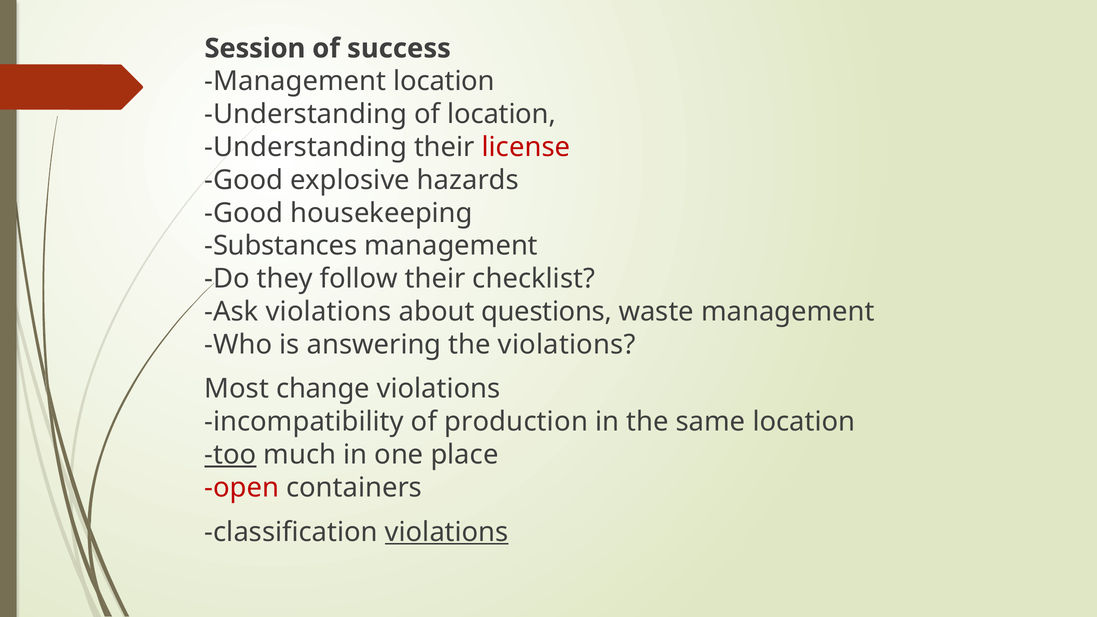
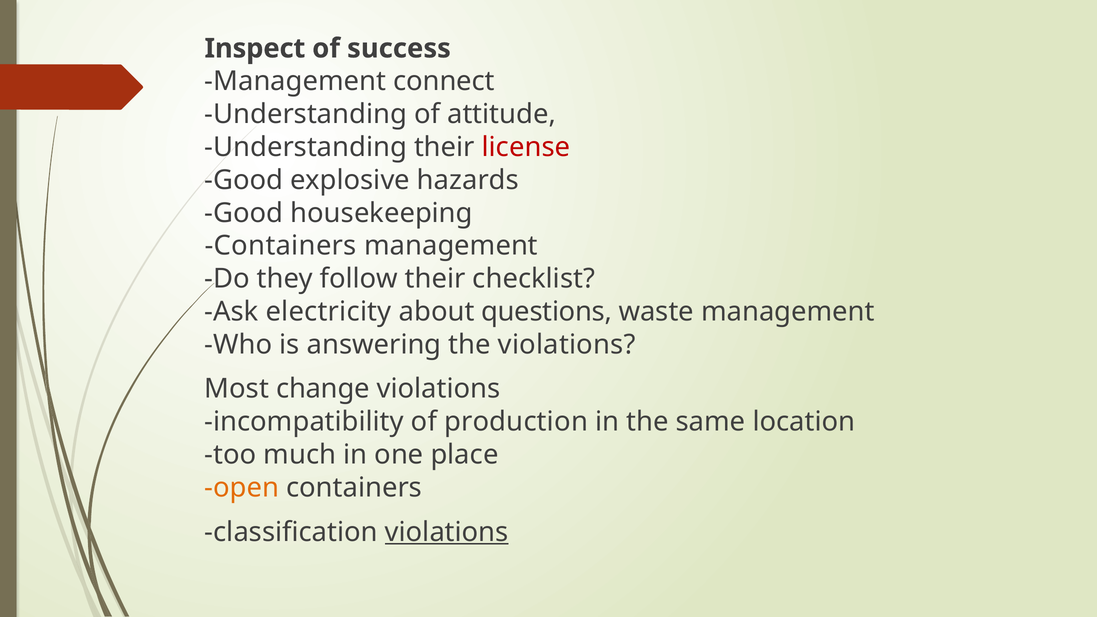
Session: Session -> Inspect
Management location: location -> connect
of location: location -> attitude
Substances at (281, 246): Substances -> Containers
Ask violations: violations -> electricity
too underline: present -> none
open colour: red -> orange
